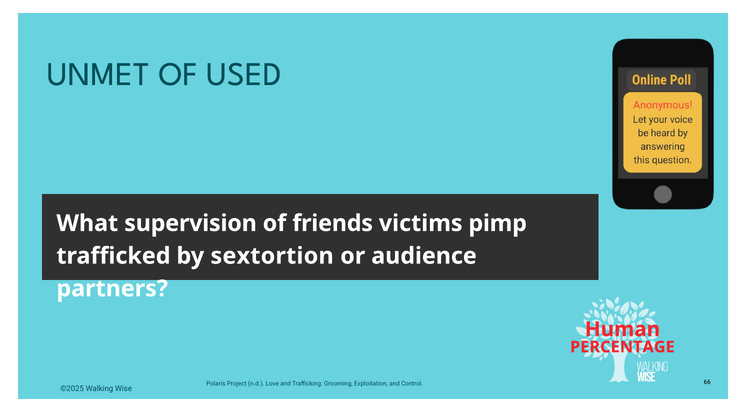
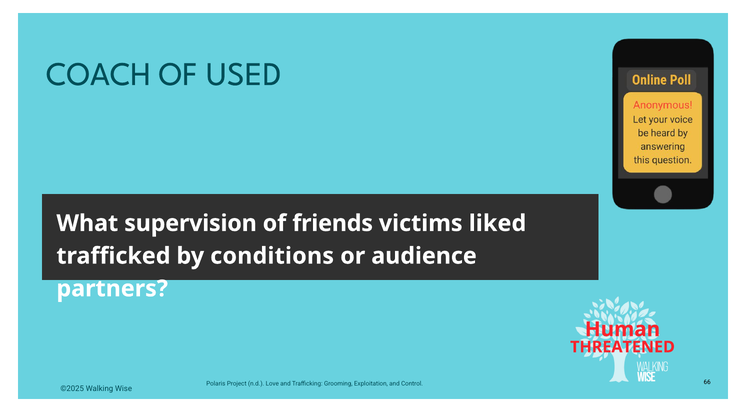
UNMET: UNMET -> COACH
pimp: pimp -> liked
sextortion: sextortion -> conditions
PERCENTAGE: PERCENTAGE -> THREATENED
